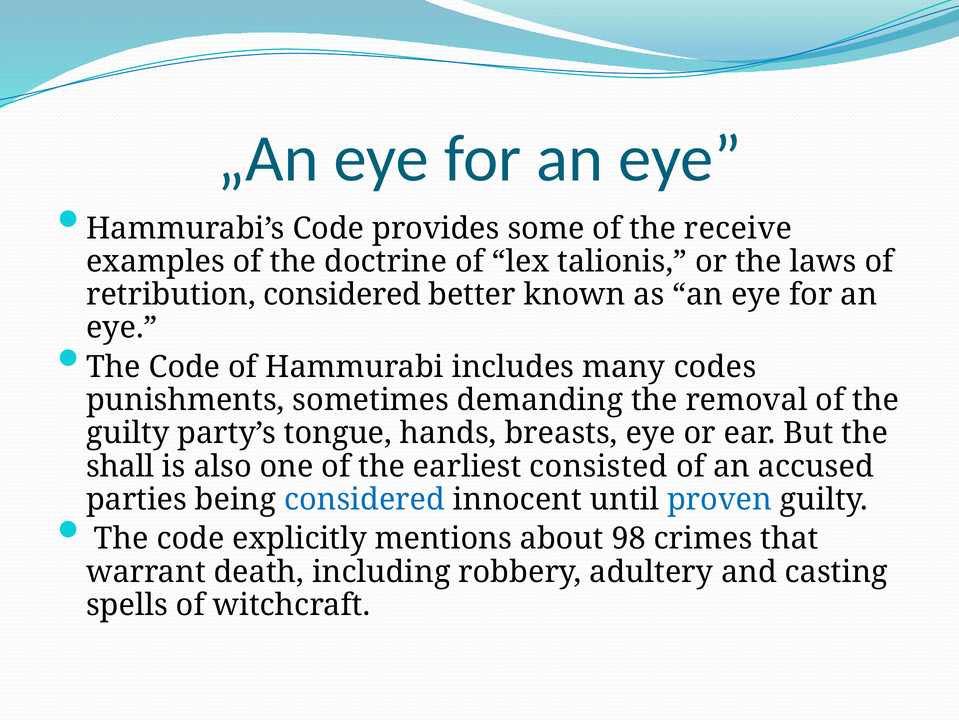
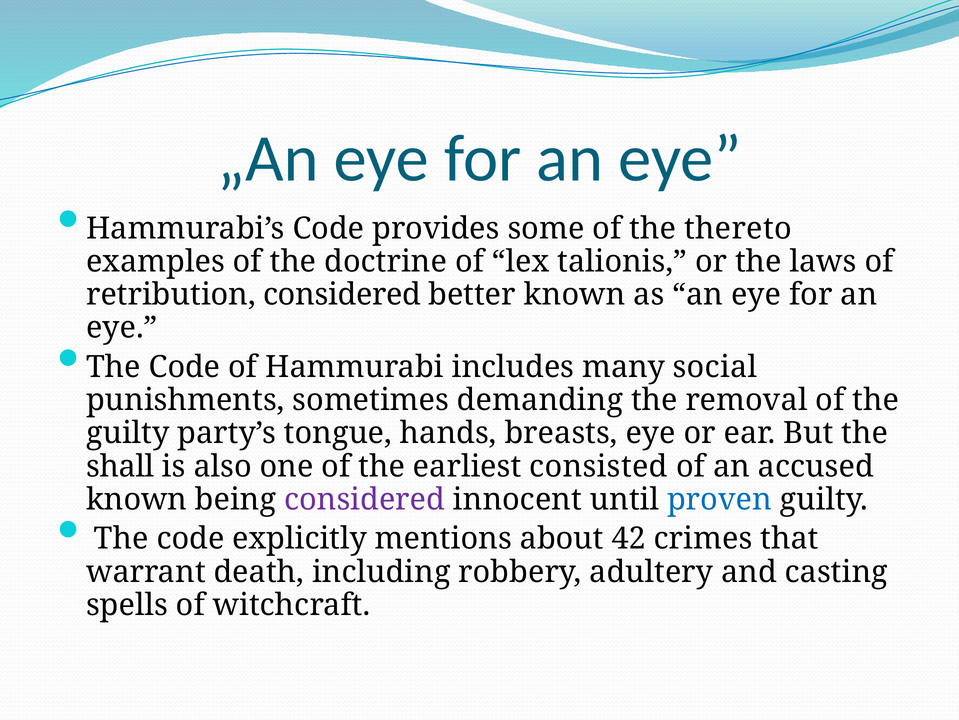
receive: receive -> thereto
codes: codes -> social
parties at (137, 499): parties -> known
considered at (365, 499) colour: blue -> purple
98: 98 -> 42
